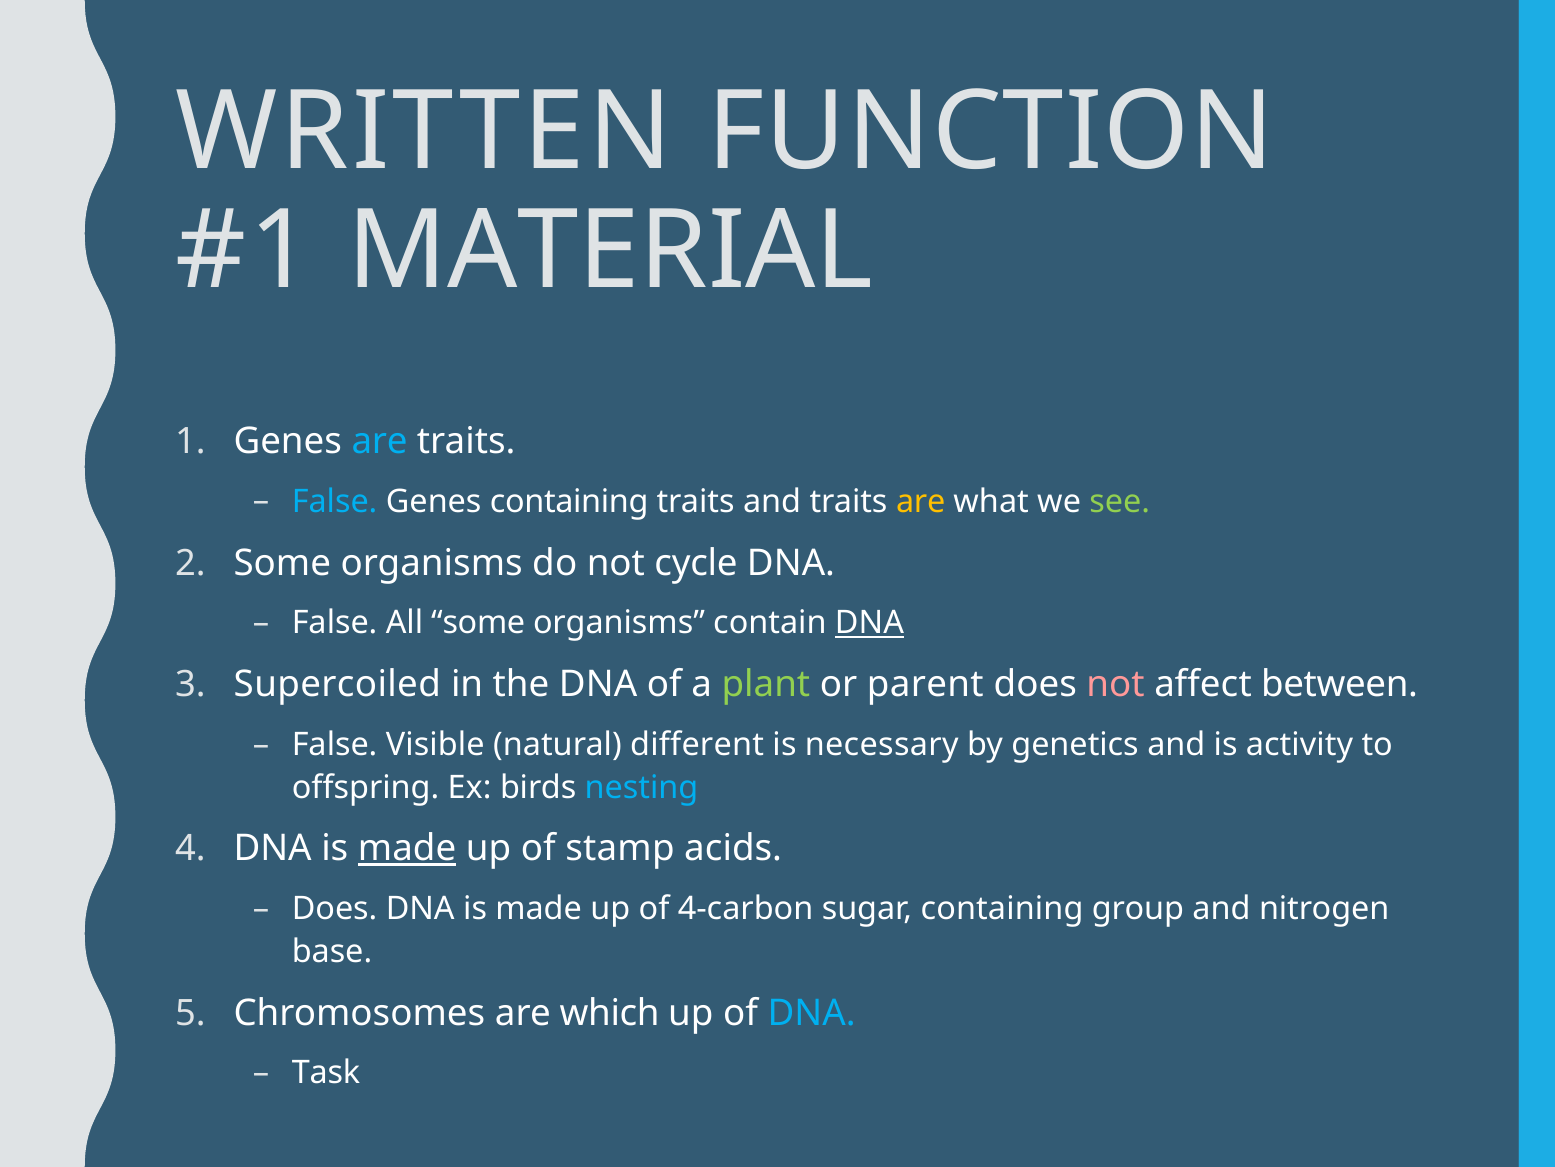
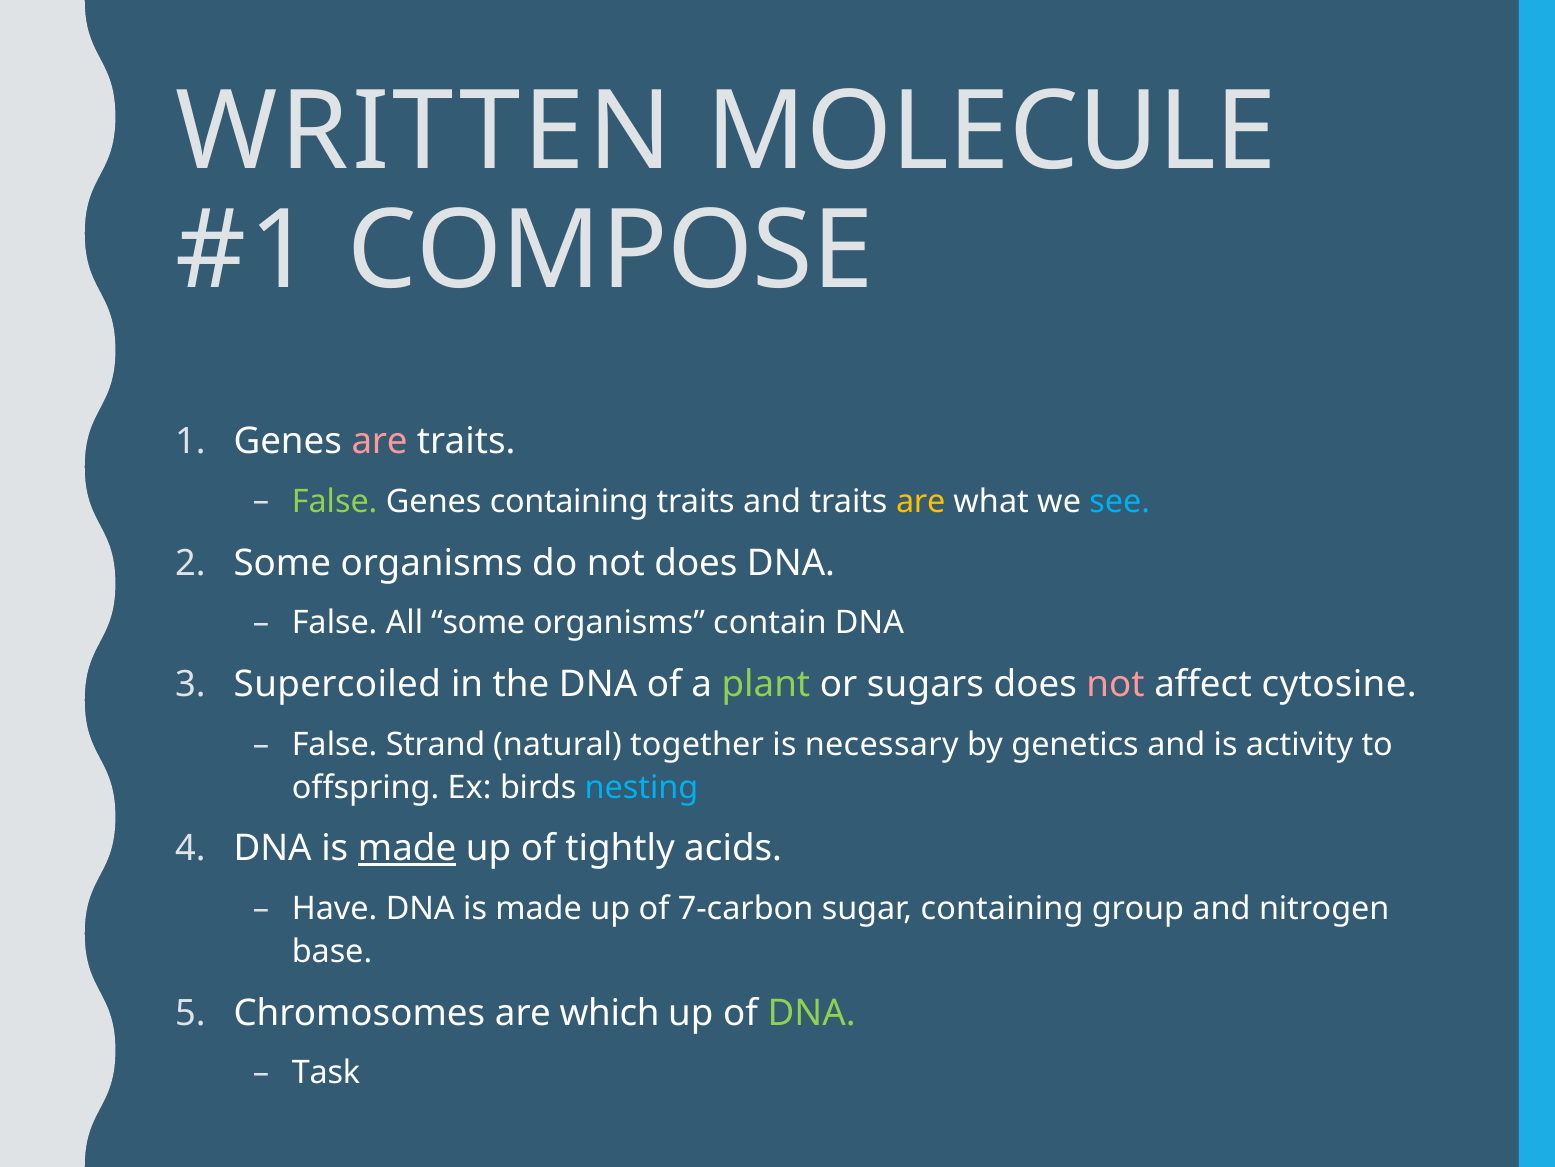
FUNCTION: FUNCTION -> MOLECULE
MATERIAL: MATERIAL -> COMPOSE
are at (380, 441) colour: light blue -> pink
False at (335, 501) colour: light blue -> light green
see colour: light green -> light blue
not cycle: cycle -> does
DNA at (869, 623) underline: present -> none
parent: parent -> sugars
between: between -> cytosine
Visible: Visible -> Strand
different: different -> together
stamp: stamp -> tightly
Does at (335, 908): Does -> Have
4-carbon: 4-carbon -> 7-carbon
DNA at (812, 1012) colour: light blue -> light green
